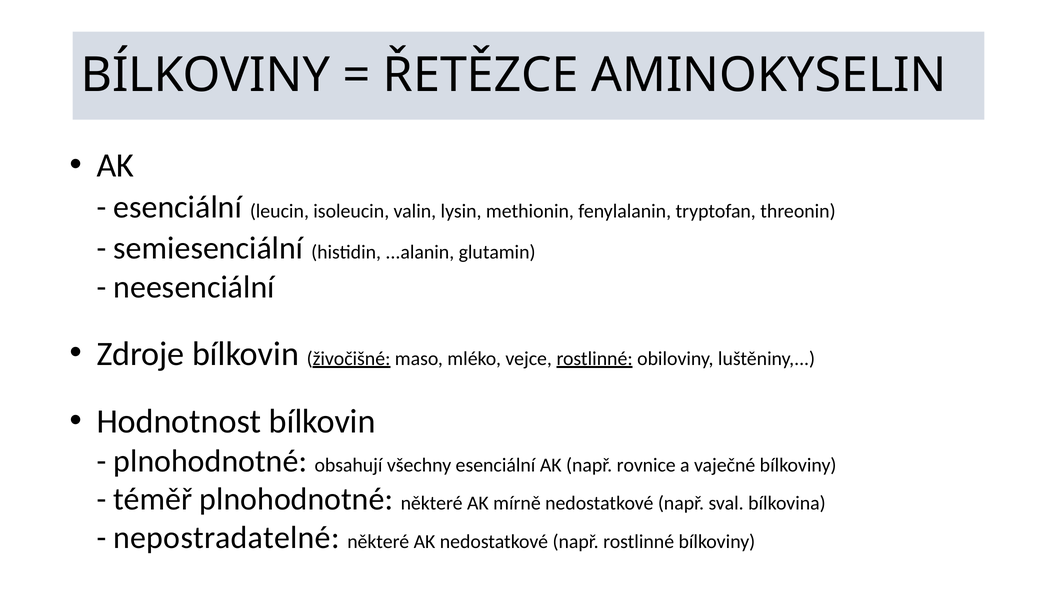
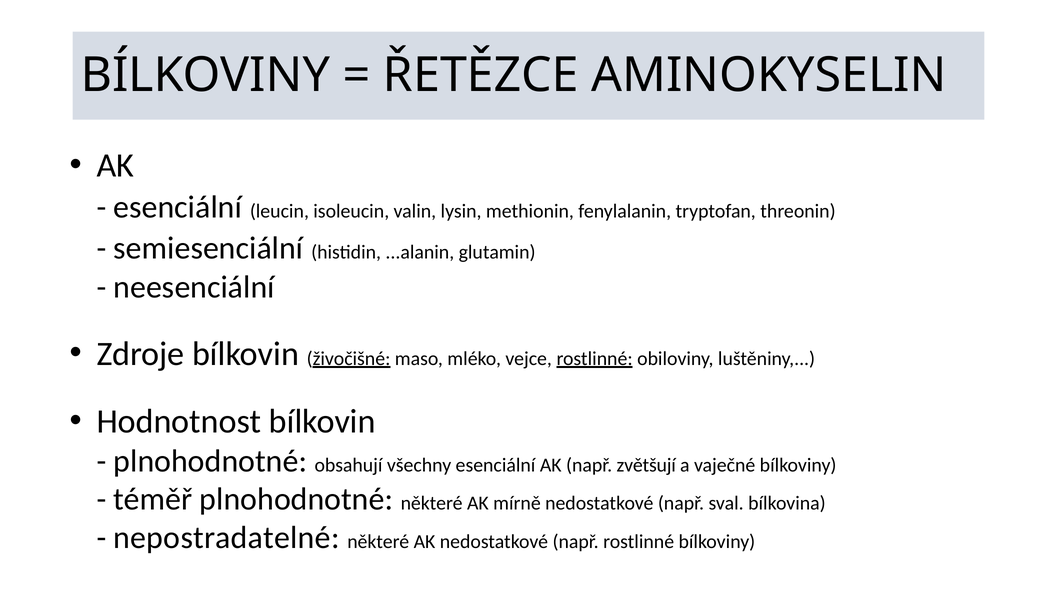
rovnice: rovnice -> zvětšují
